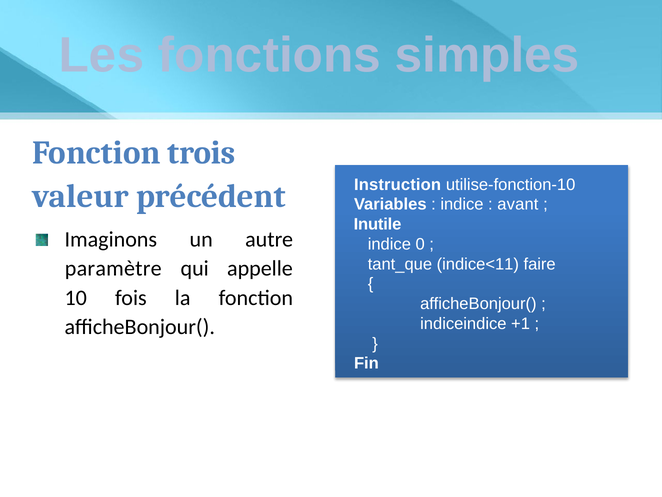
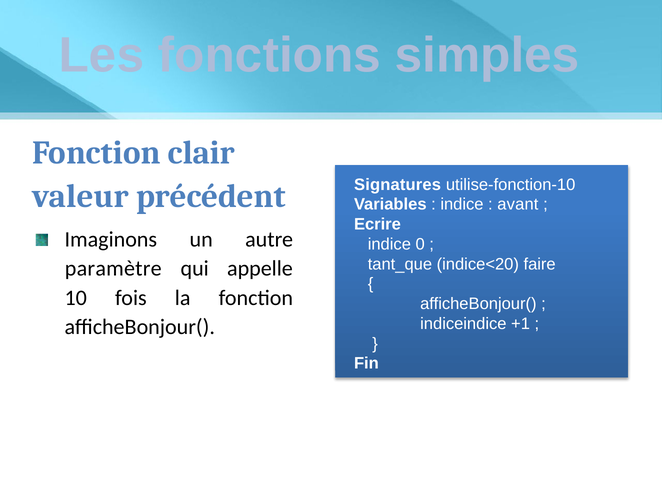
trois: trois -> clair
Instruction: Instruction -> Signatures
Inutile: Inutile -> Ecrire
indice<11: indice<11 -> indice<20
